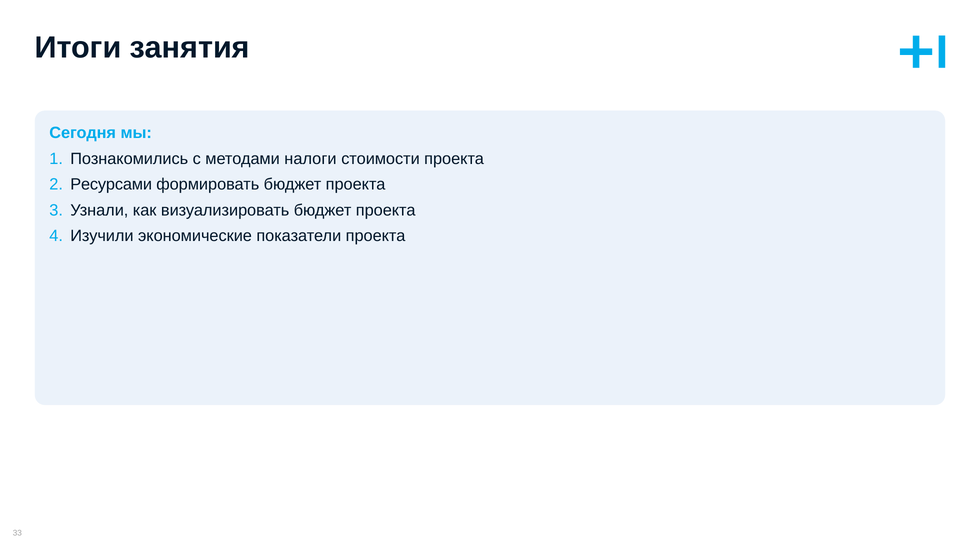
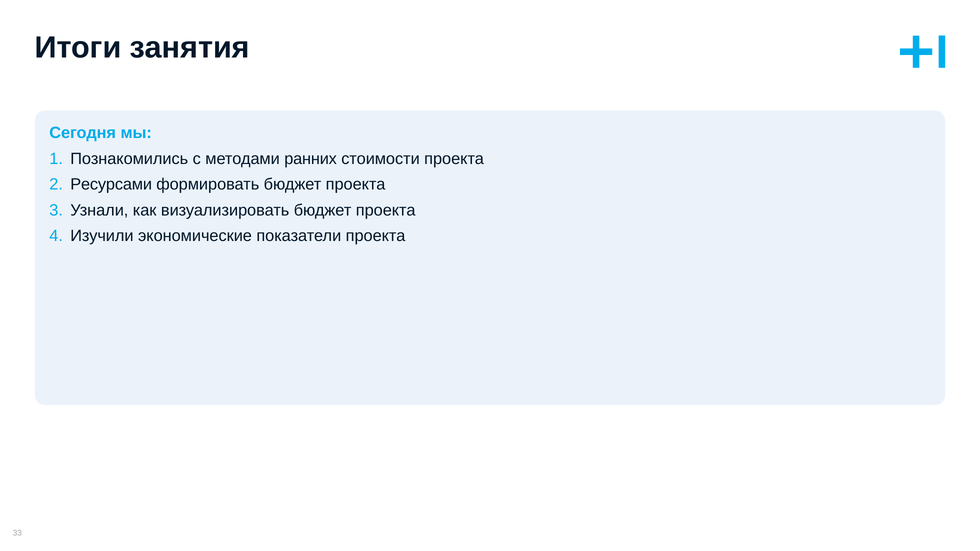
налоги: налоги -> ранних
